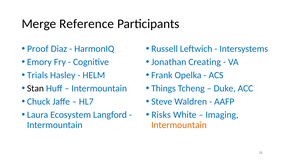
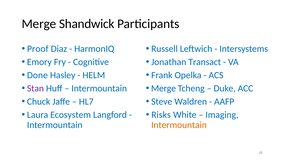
Reference: Reference -> Shandwick
Creating: Creating -> Transact
Trials: Trials -> Done
Stan colour: black -> purple
Things at (163, 88): Things -> Merge
